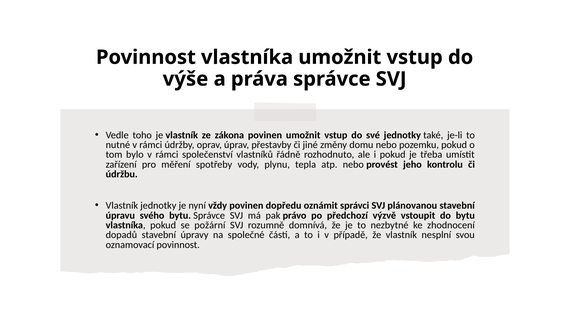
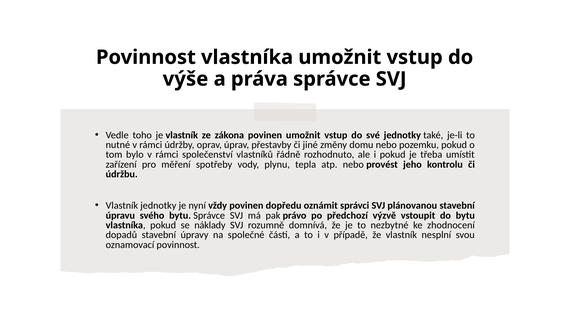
požární: požární -> náklady
